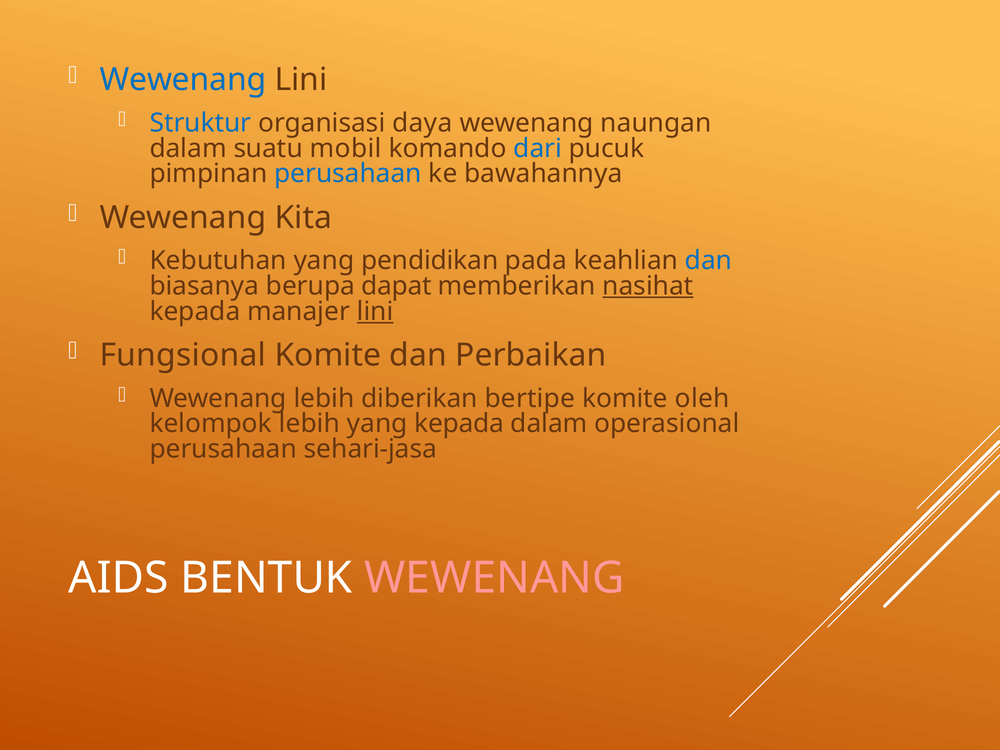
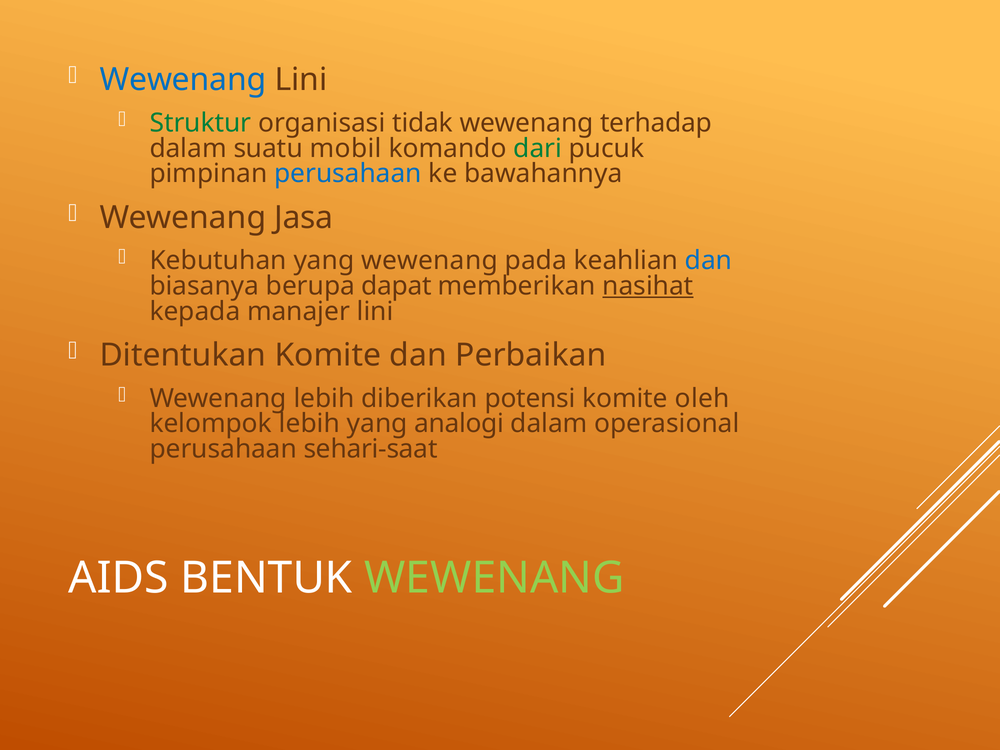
Struktur colour: blue -> green
daya: daya -> tidak
naungan: naungan -> terhadap
dari colour: blue -> green
Kita: Kita -> Jasa
yang pendidikan: pendidikan -> wewenang
lini at (375, 311) underline: present -> none
Fungsional: Fungsional -> Ditentukan
bertipe: bertipe -> potensi
yang kepada: kepada -> analogi
sehari-jasa: sehari-jasa -> sehari-saat
WEWENANG at (494, 578) colour: pink -> light green
